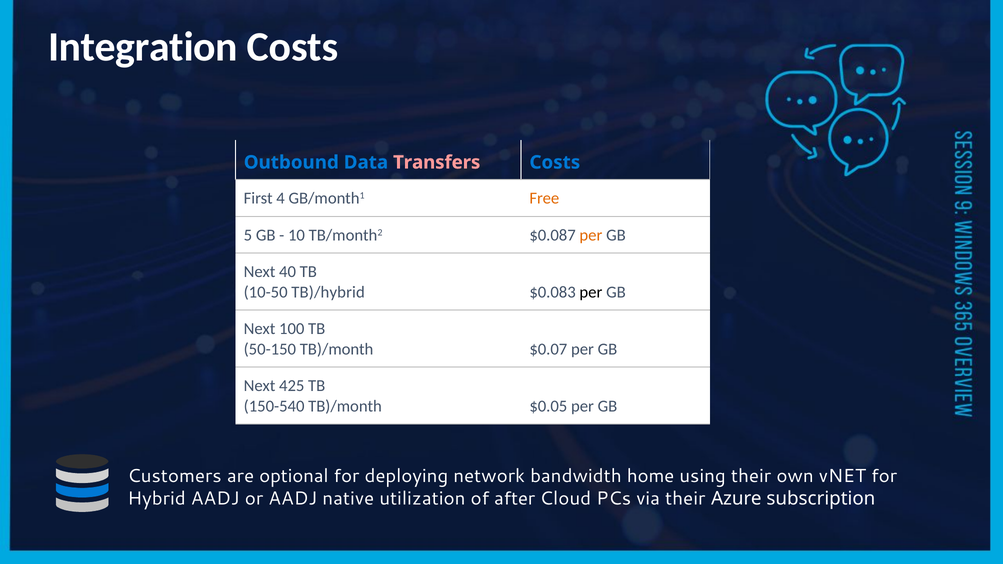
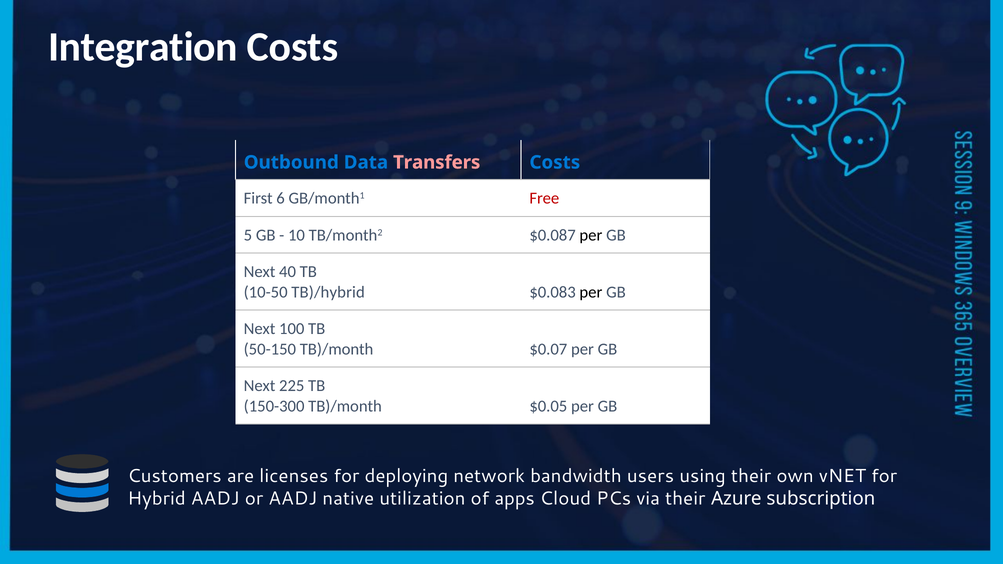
4: 4 -> 6
Free colour: orange -> red
per at (591, 235) colour: orange -> black
425: 425 -> 225
150-540: 150-540 -> 150-300
optional: optional -> licenses
home: home -> users
after: after -> apps
